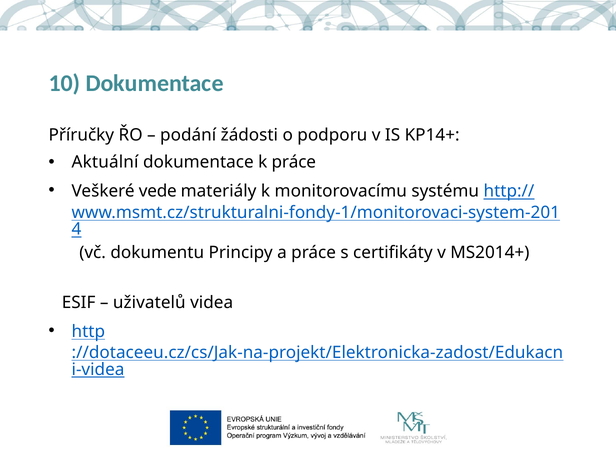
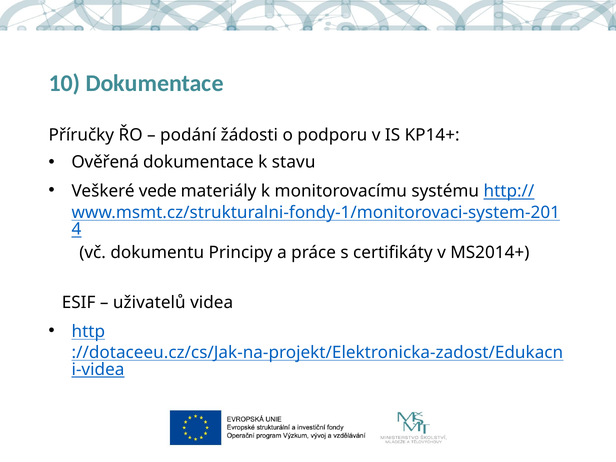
Aktuální: Aktuální -> Ověřená
k práce: práce -> stavu
